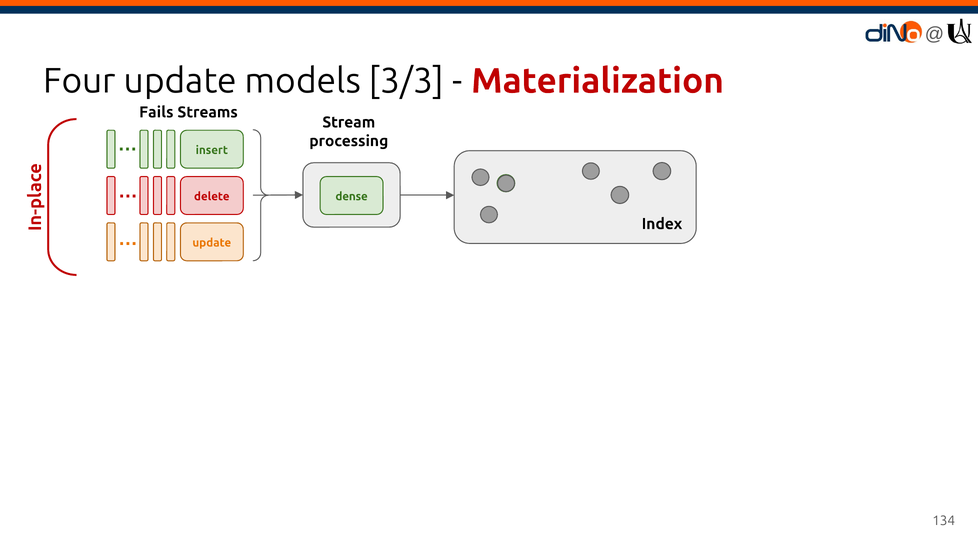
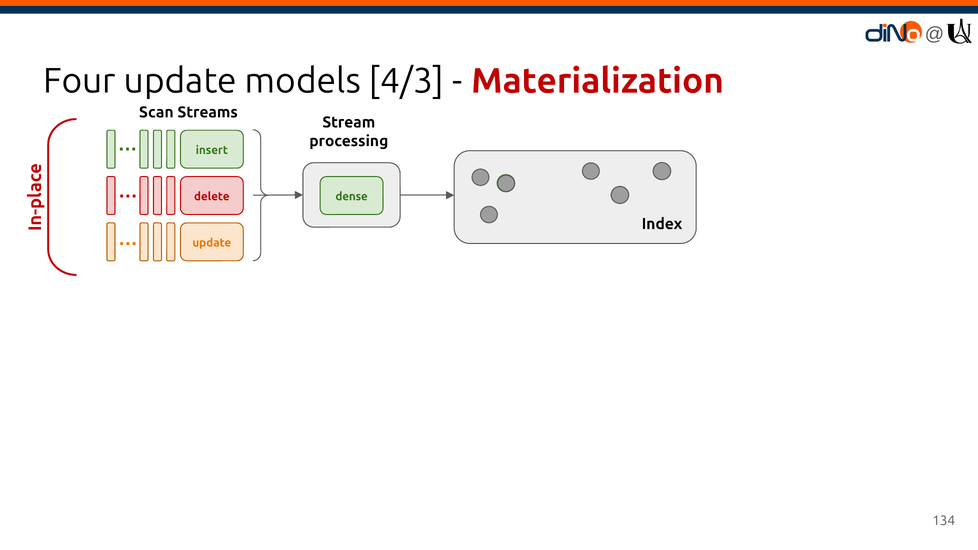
3/3: 3/3 -> 4/3
Fails: Fails -> Scan
